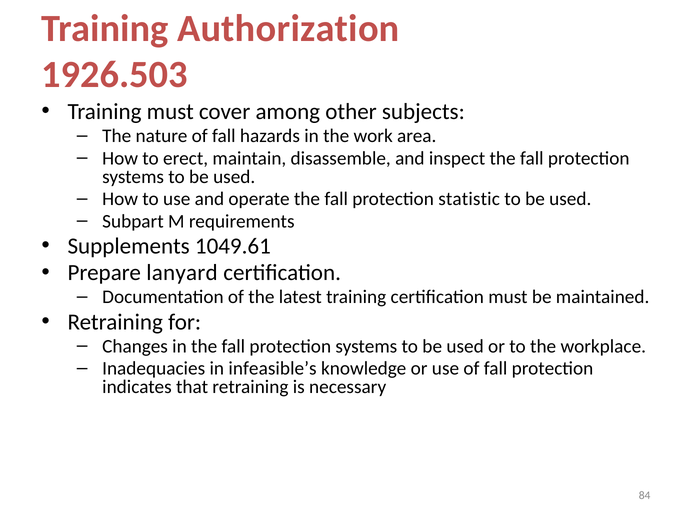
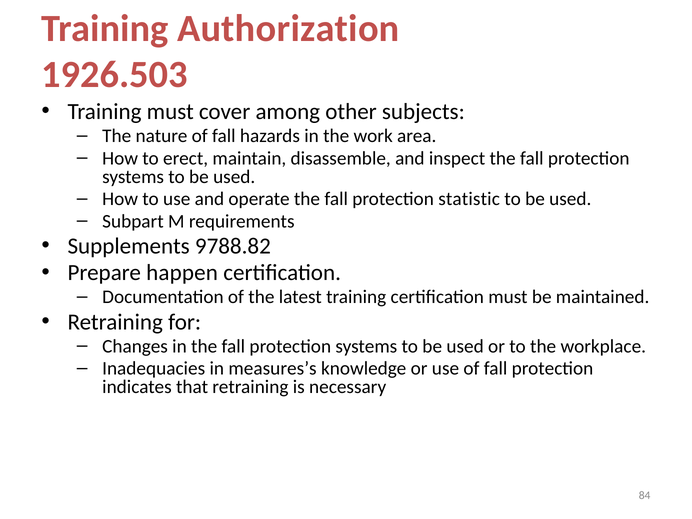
1049.61: 1049.61 -> 9788.82
lanyard: lanyard -> happen
infeasible’s: infeasible’s -> measures’s
